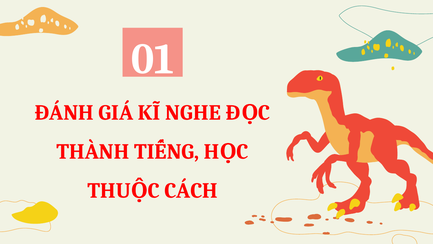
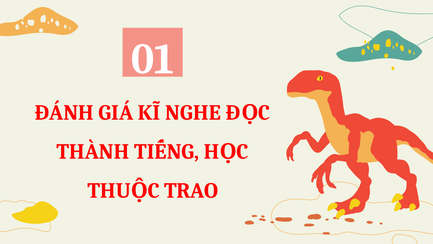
CÁCH: CÁCH -> TRAO
